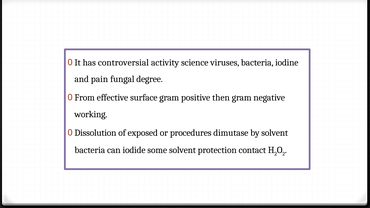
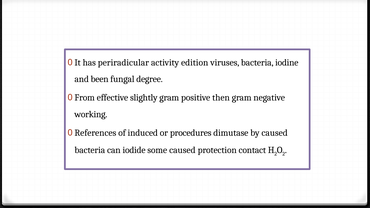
controversial: controversial -> periradicular
science: science -> edition
pain: pain -> been
surface: surface -> slightly
Dissolution: Dissolution -> References
exposed: exposed -> induced
by solvent: solvent -> caused
some solvent: solvent -> caused
